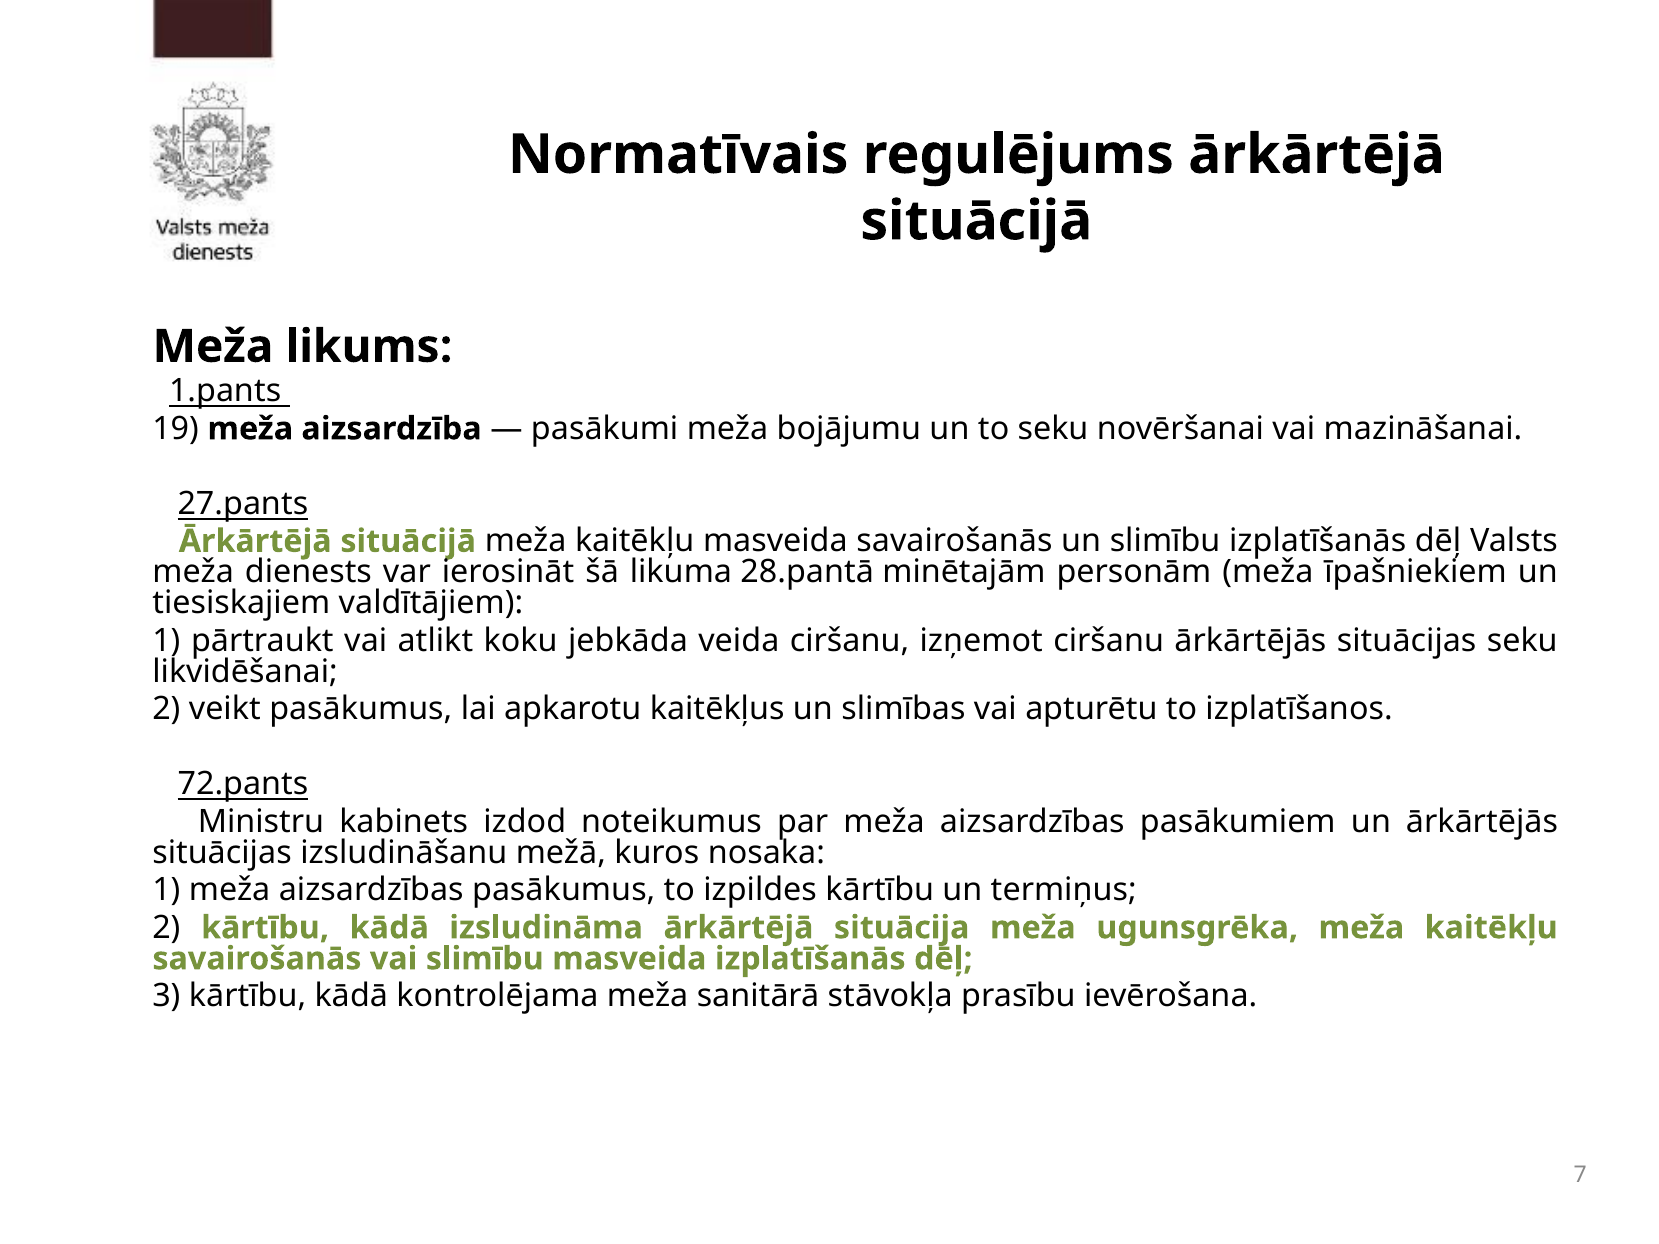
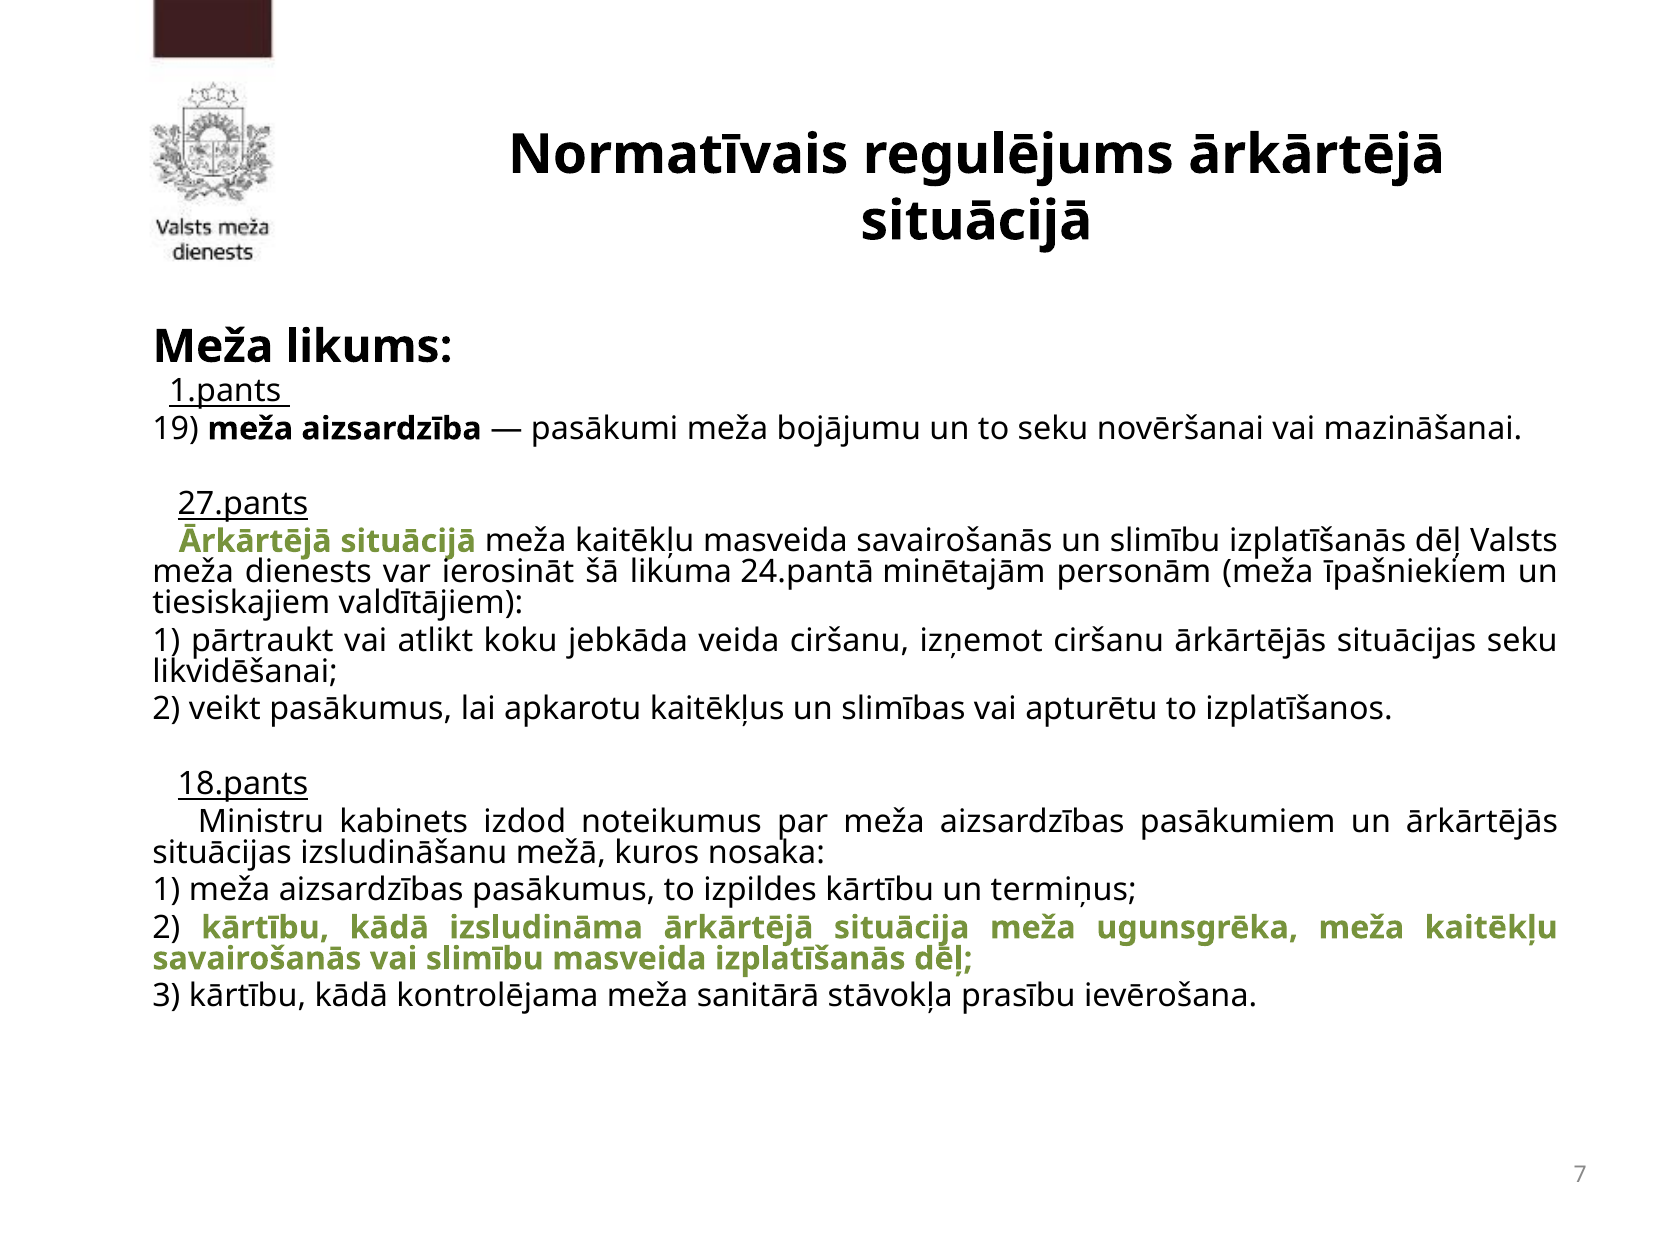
28.pantā: 28.pantā -> 24.pantā
72.pants: 72.pants -> 18.pants
